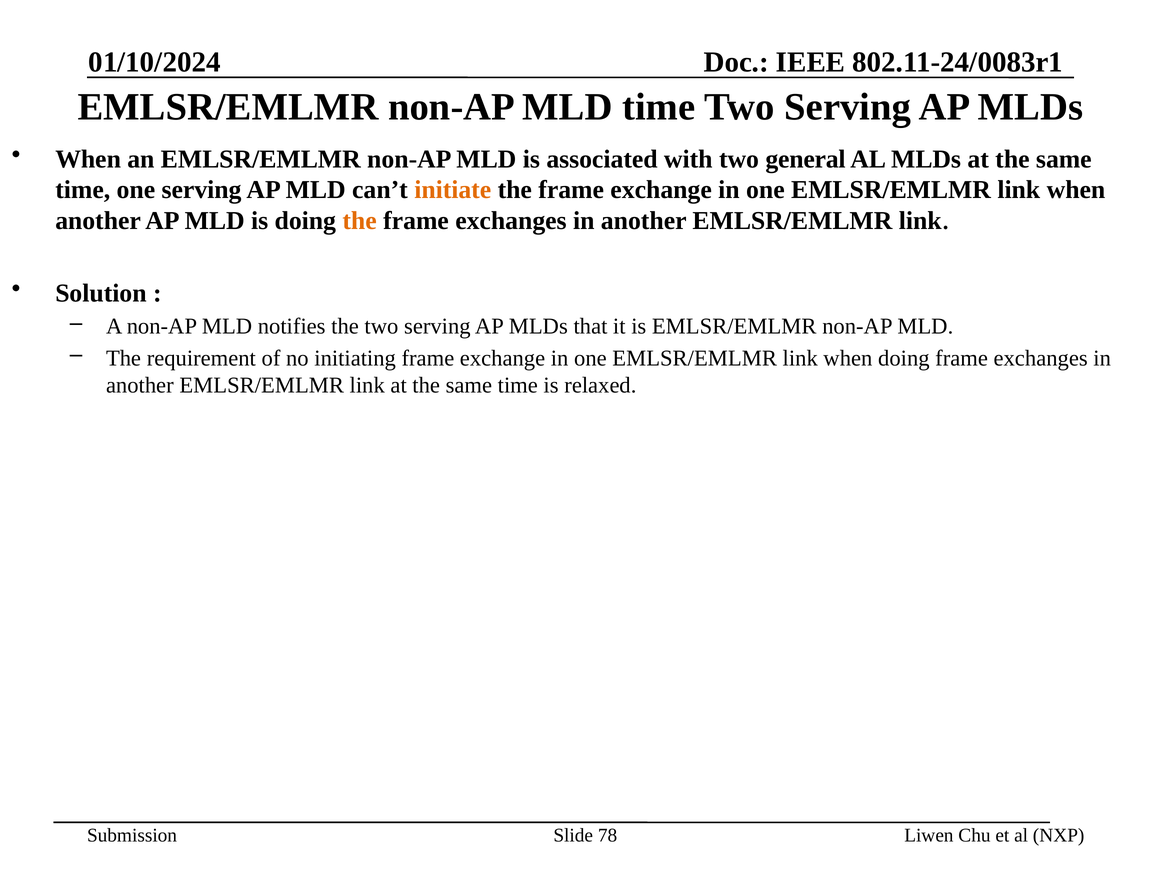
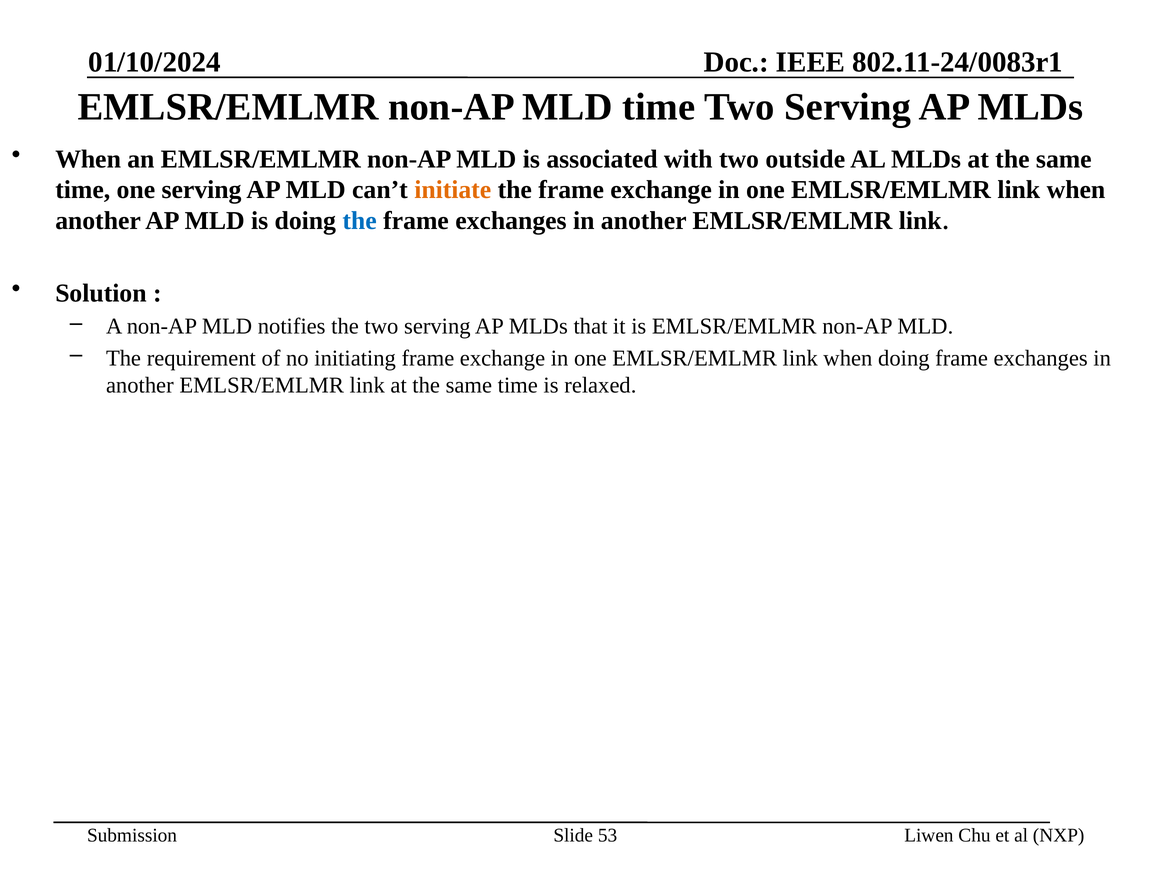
general: general -> outside
the at (360, 221) colour: orange -> blue
78: 78 -> 53
